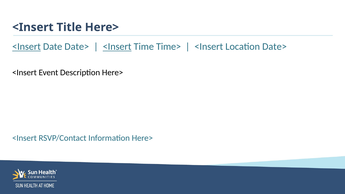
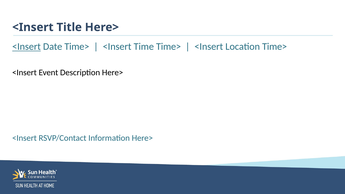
Date Date>: Date> -> Time>
<Insert at (117, 47) underline: present -> none
Location Date>: Date> -> Time>
